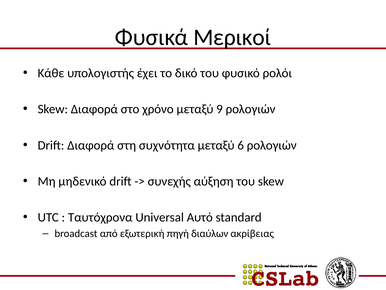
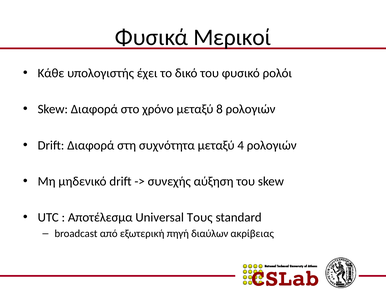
9: 9 -> 8
6: 6 -> 4
Ταυτόχρονα: Ταυτόχρονα -> Αποτέλεσμα
Αυτό: Αυτό -> Τους
